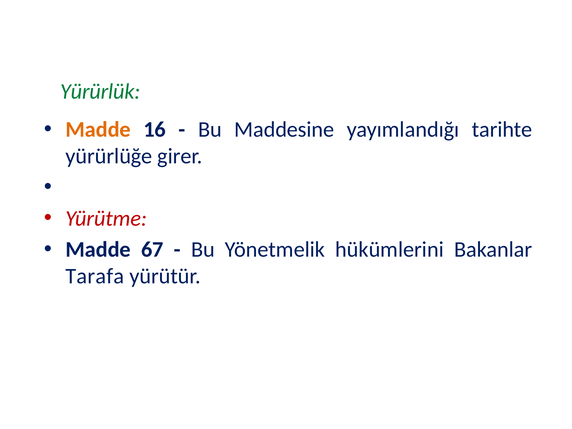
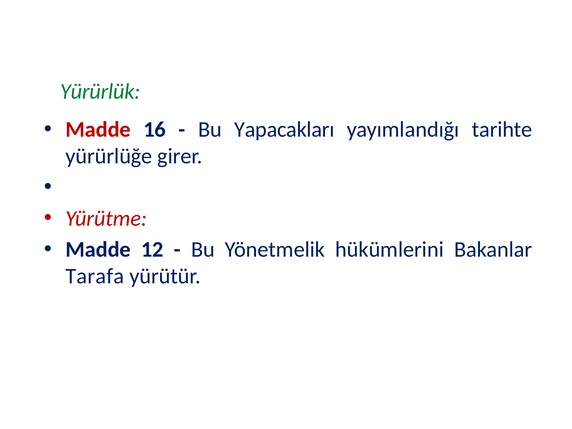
Madde at (98, 130) colour: orange -> red
Maddesine: Maddesine -> Yapacakları
67: 67 -> 12
